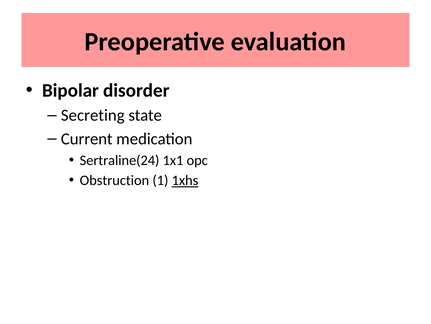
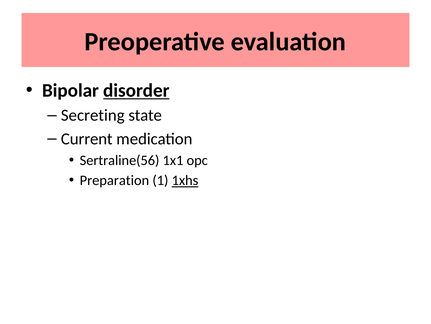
disorder underline: none -> present
Sertraline(24: Sertraline(24 -> Sertraline(56
Obstruction: Obstruction -> Preparation
